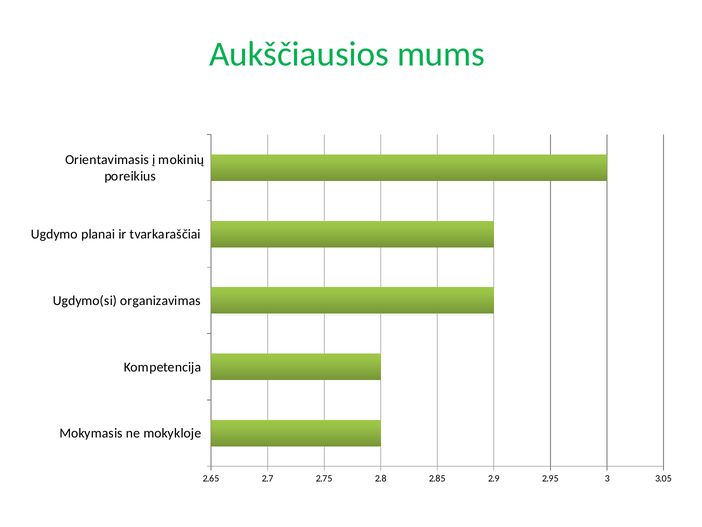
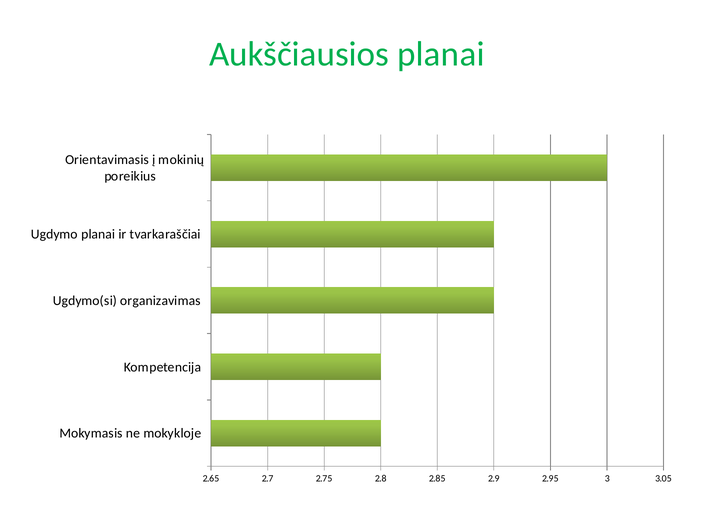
Aukščiausios mums: mums -> planai
